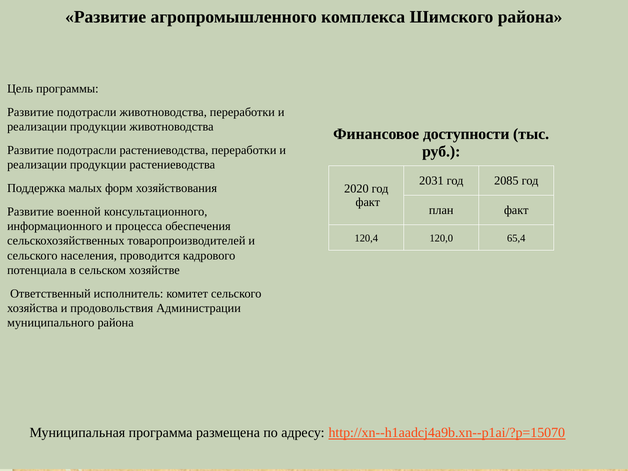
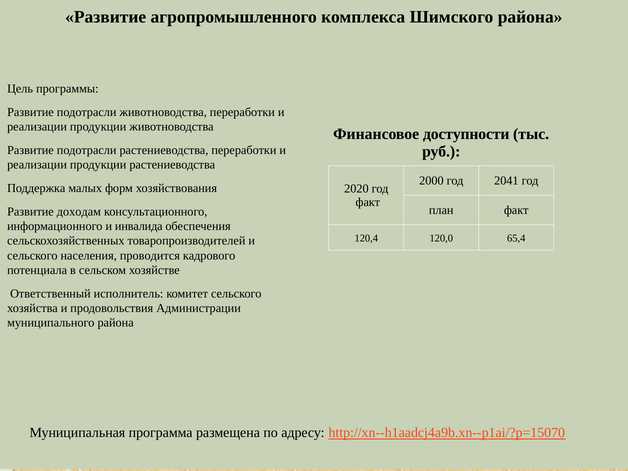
2031: 2031 -> 2000
2085: 2085 -> 2041
военной: военной -> доходам
процесса: процесса -> инвалида
